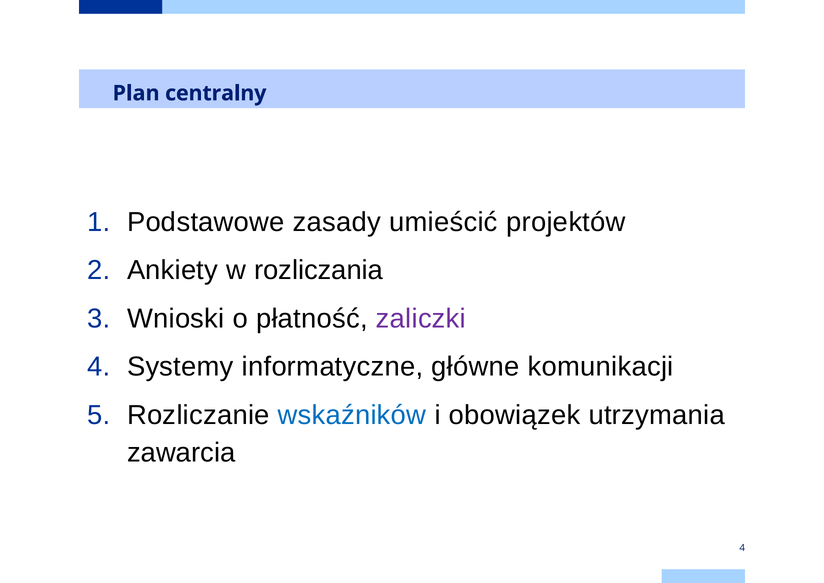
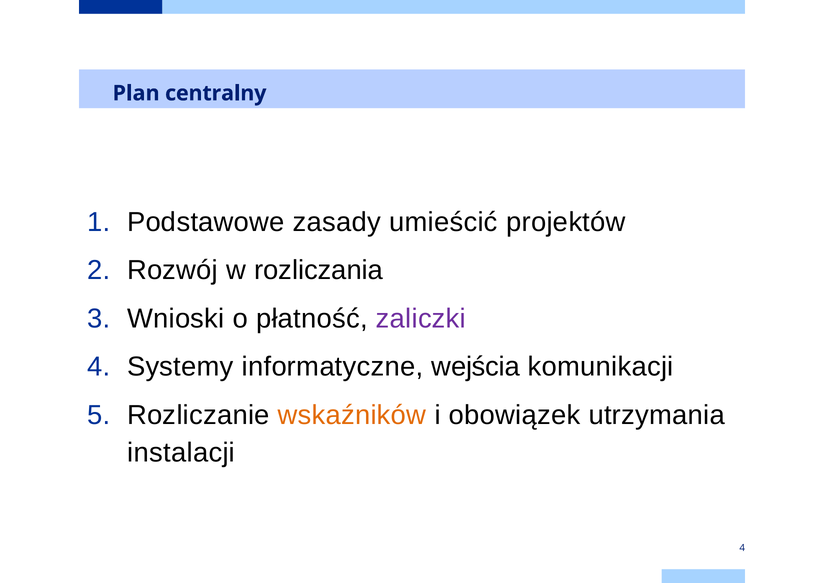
Ankiety: Ankiety -> Rozwój
główne: główne -> wejścia
wskaźników colour: blue -> orange
zawarcia: zawarcia -> instalacji
